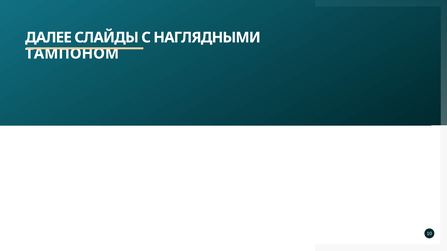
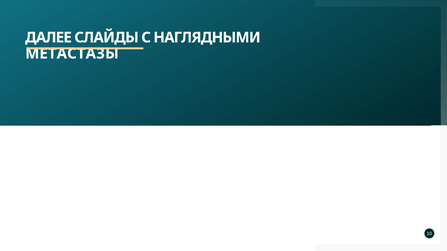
ТАМПОНОМ: ТАМПОНОМ -> МЕТАСТАЗЫ
